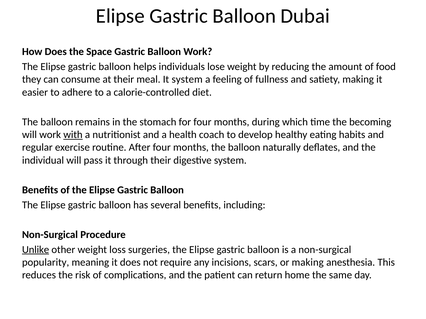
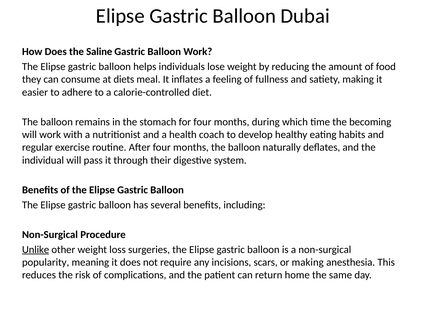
Space: Space -> Saline
at their: their -> diets
It system: system -> inflates
with underline: present -> none
